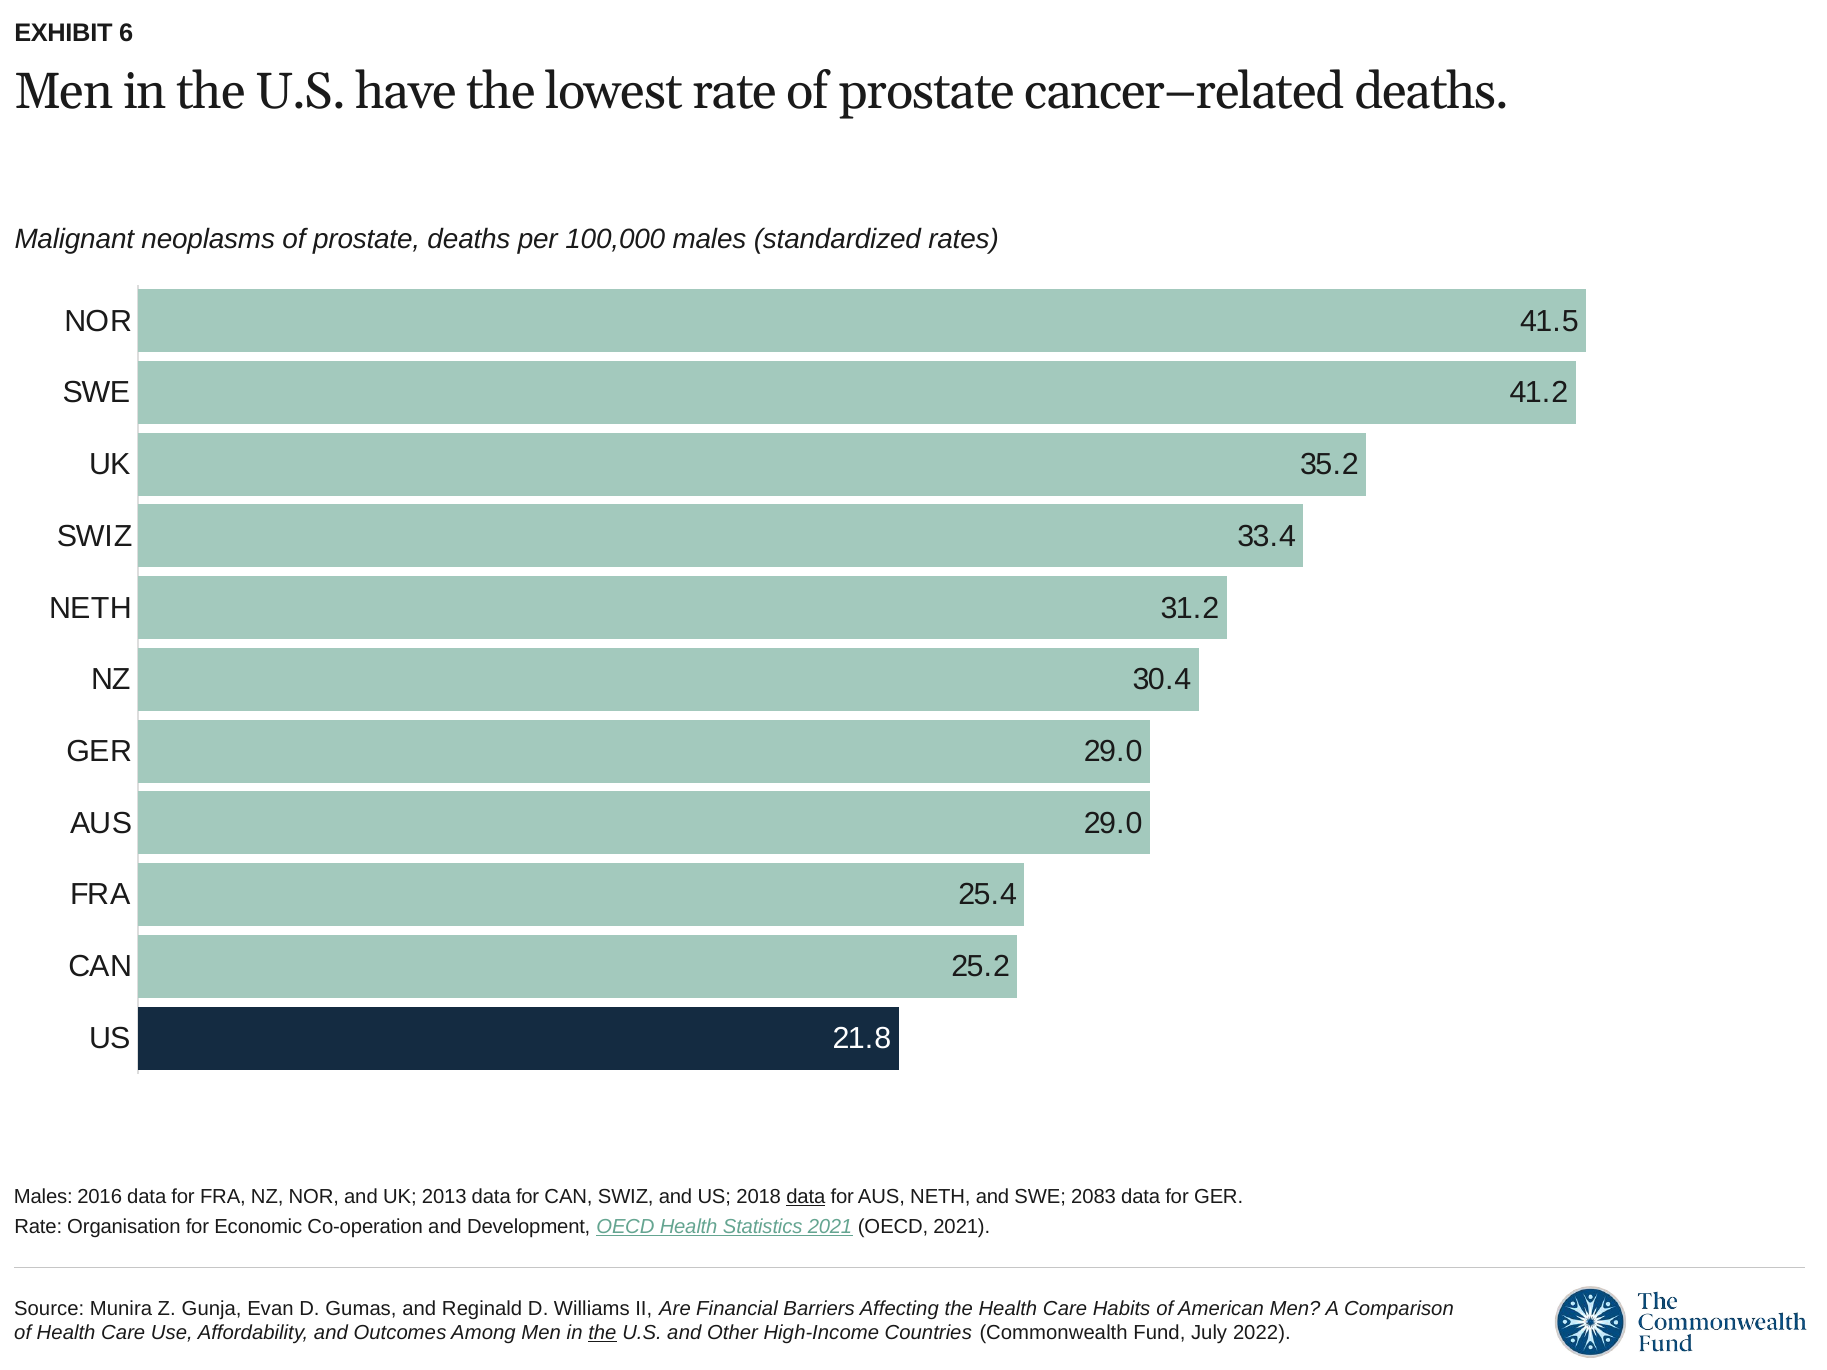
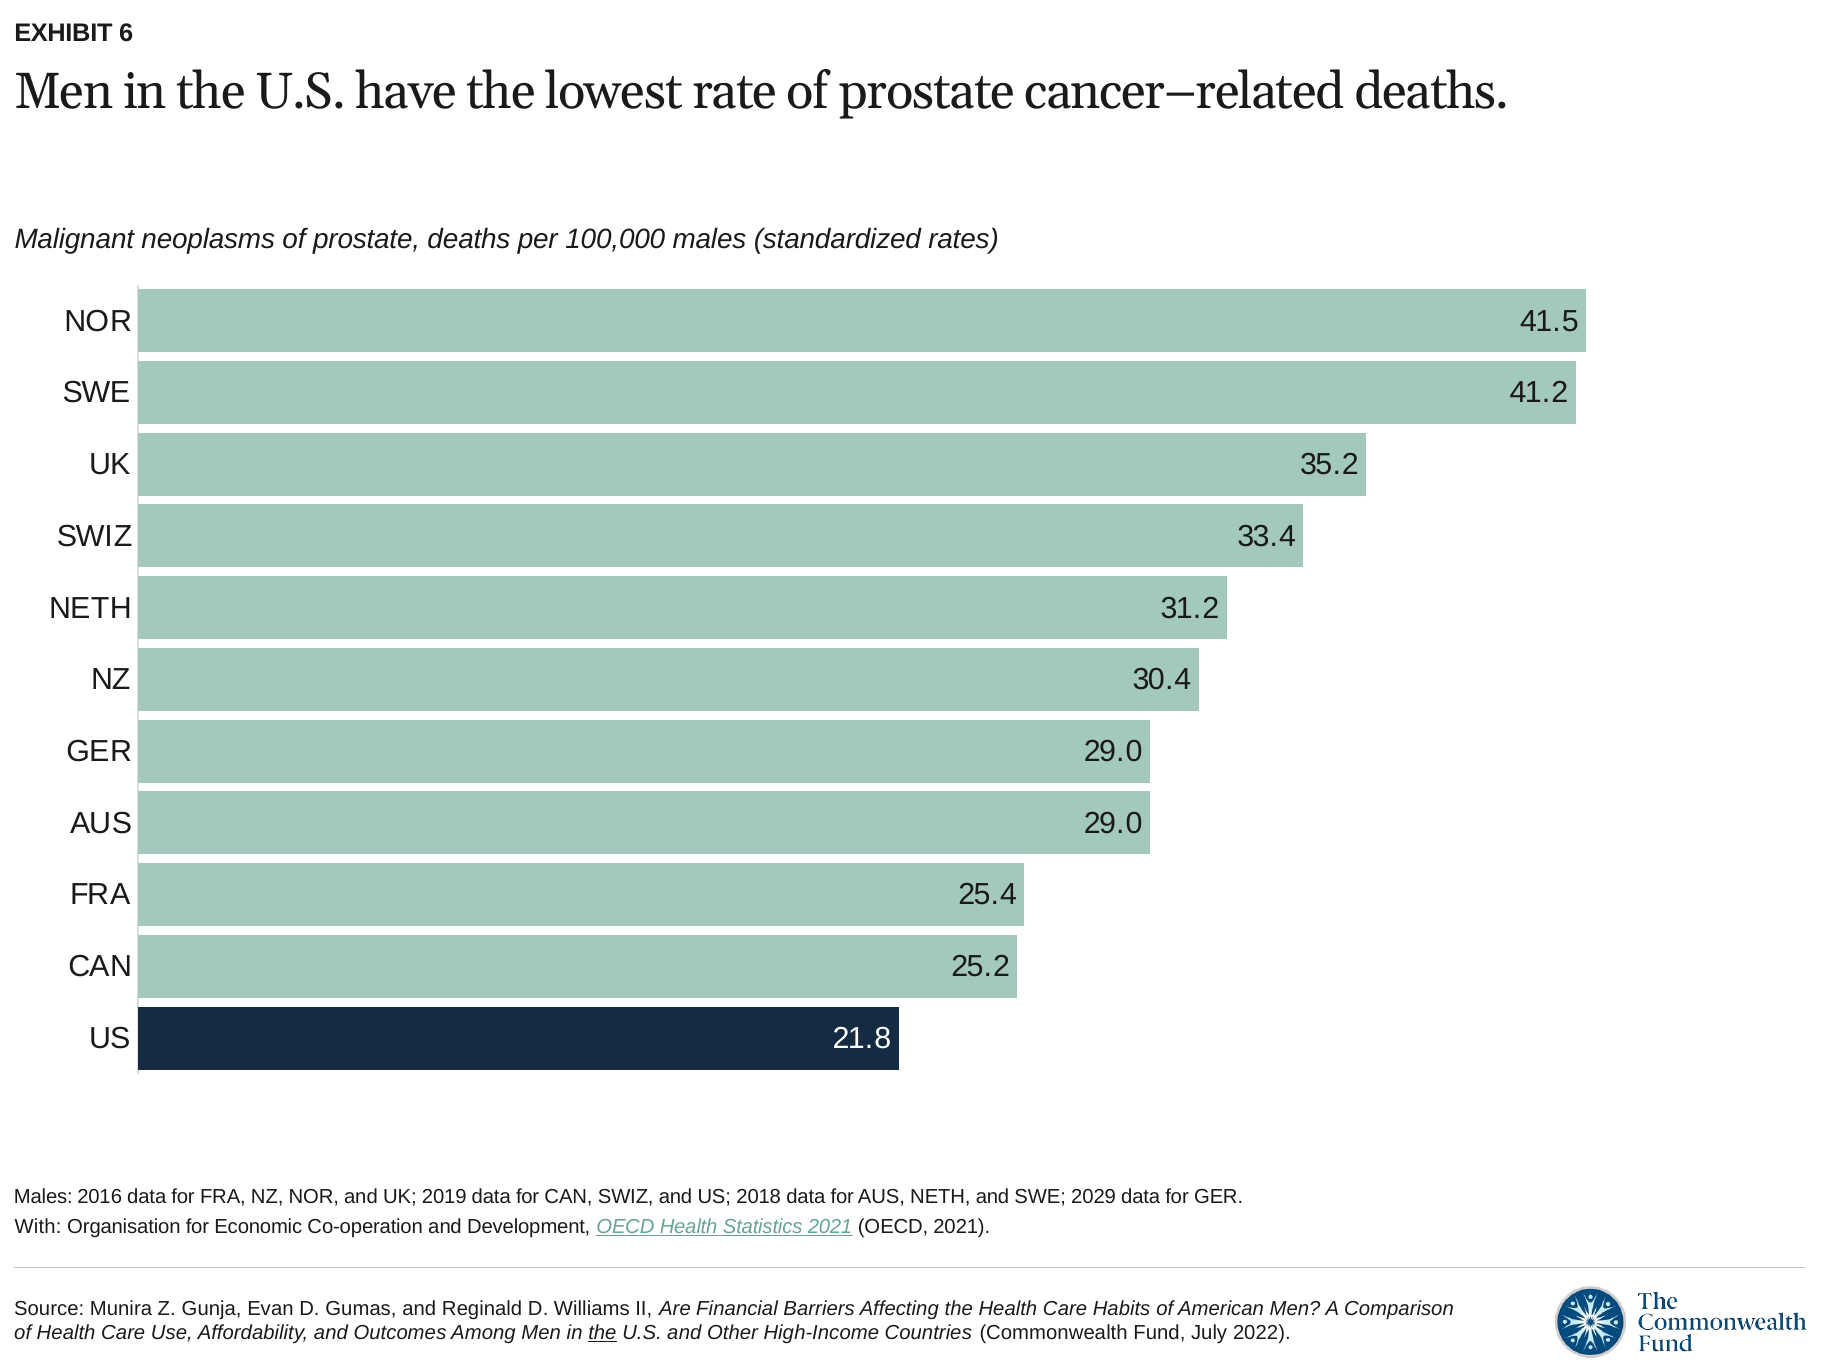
2013: 2013 -> 2019
data at (806, 1197) underline: present -> none
2083: 2083 -> 2029
Rate at (38, 1227): Rate -> With
